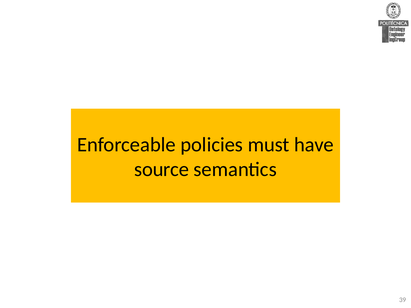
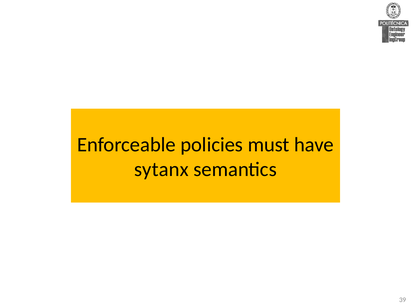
source: source -> sytanx
